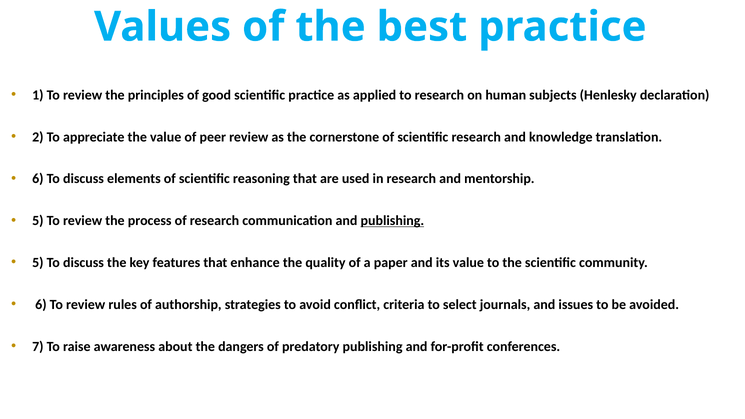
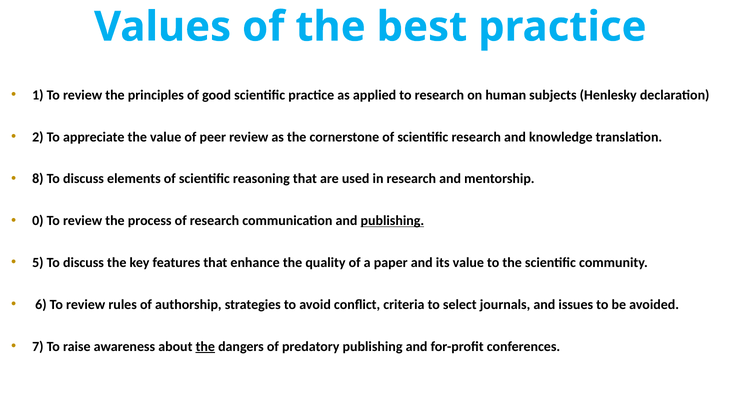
6 at (38, 179): 6 -> 8
5 at (38, 221): 5 -> 0
the at (205, 346) underline: none -> present
